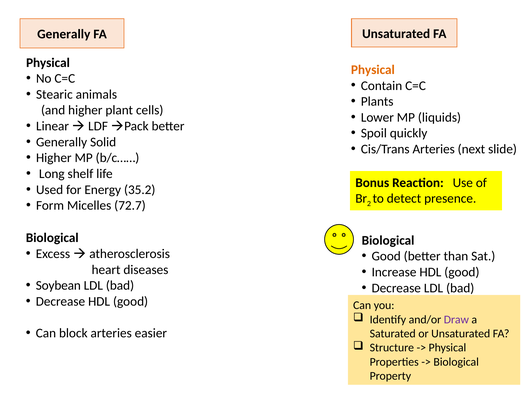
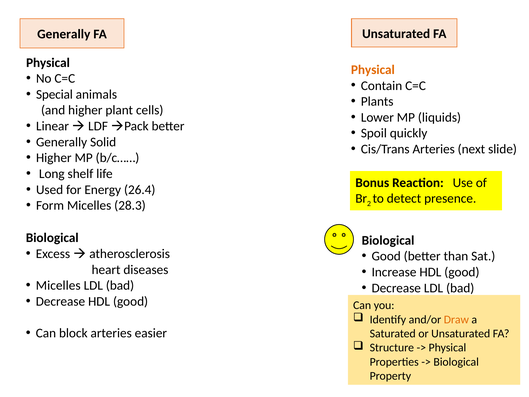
Stearic: Stearic -> Special
35.2: 35.2 -> 26.4
72.7: 72.7 -> 28.3
Soybean at (58, 285): Soybean -> Micelles
Draw colour: purple -> orange
